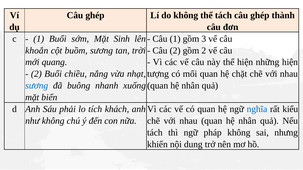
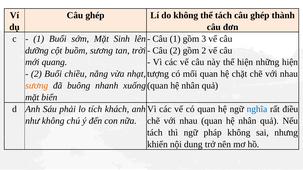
khoắn: khoắn -> dưỡng
sương at (37, 86) colour: blue -> orange
kiểu: kiểu -> điều
